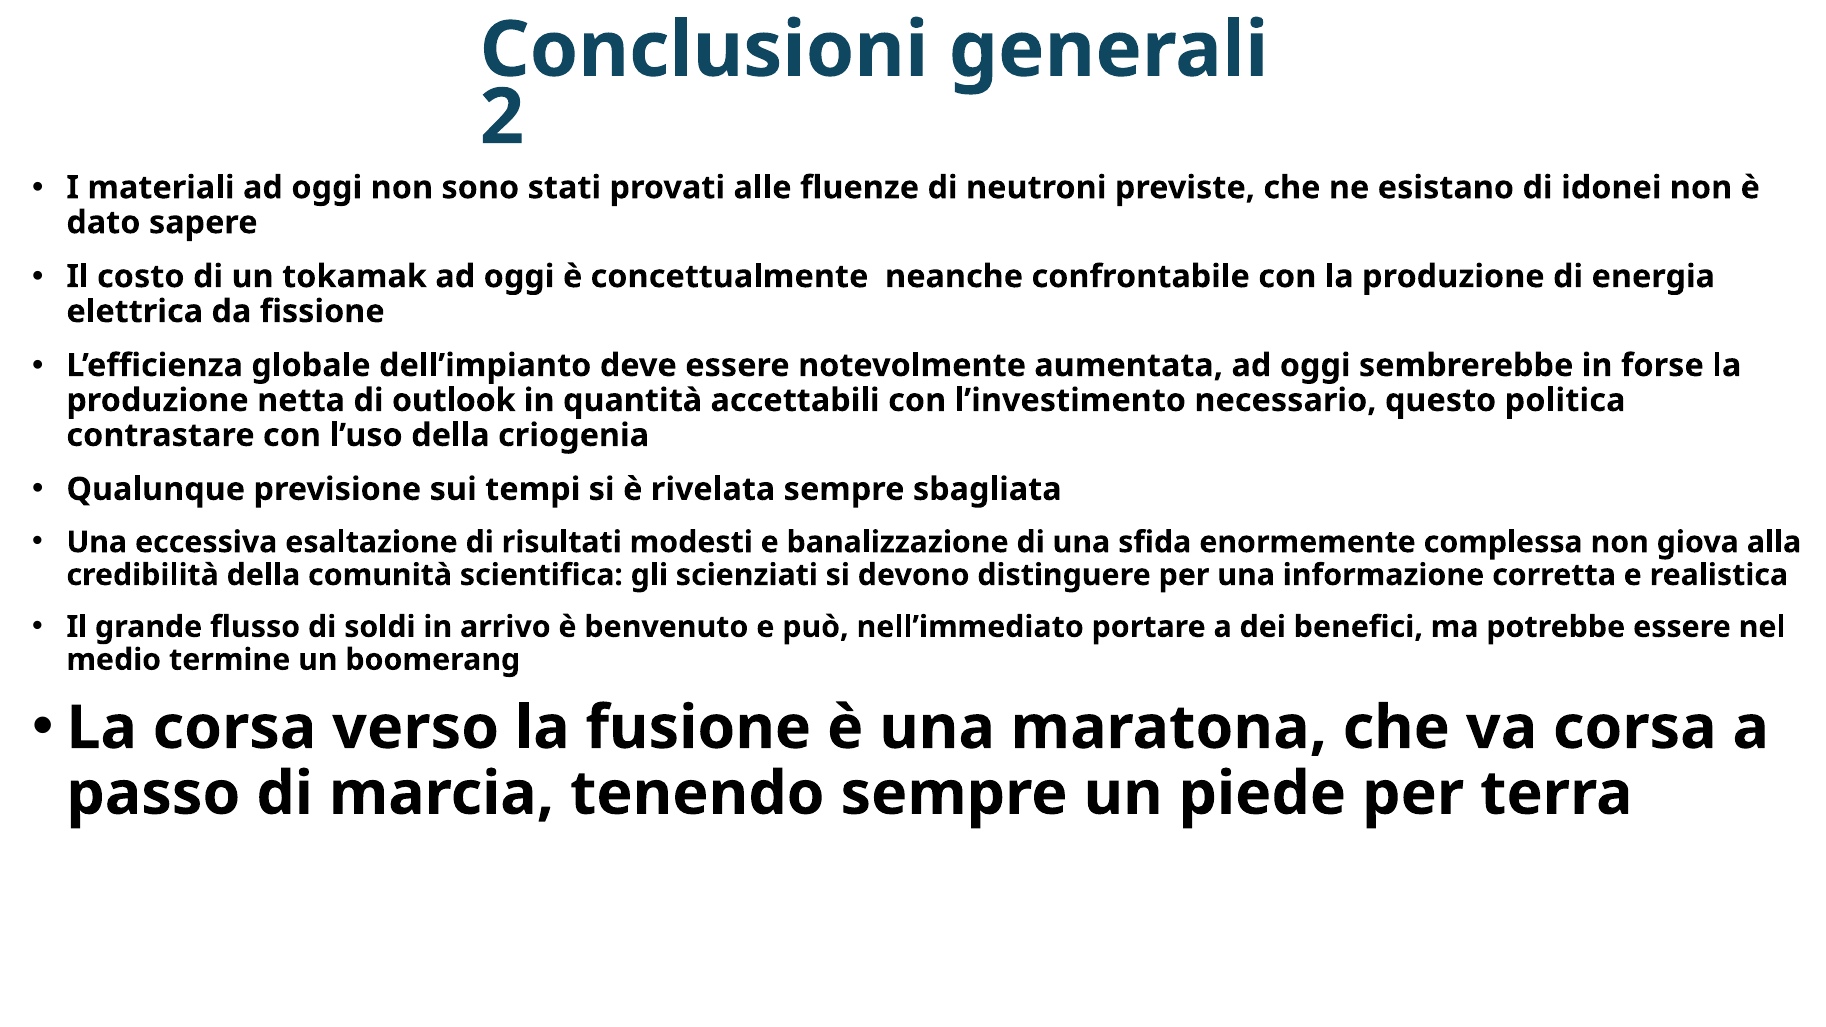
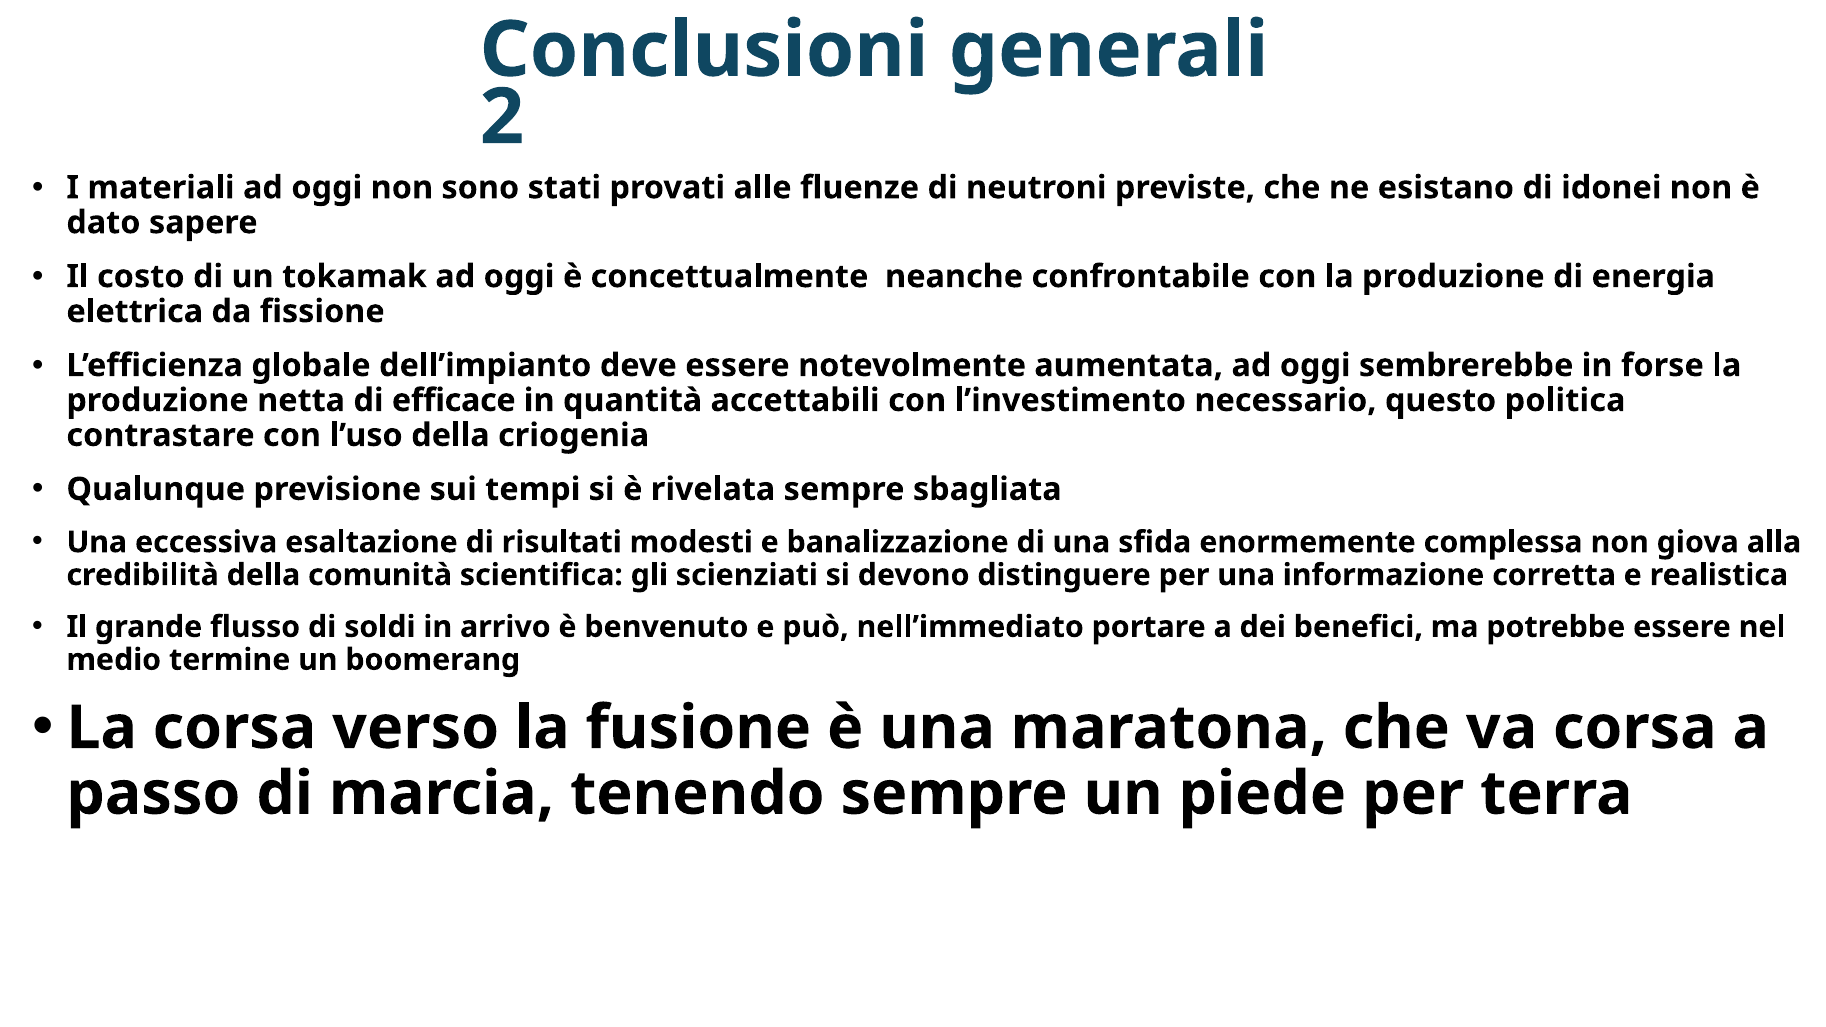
outlook: outlook -> efficace
